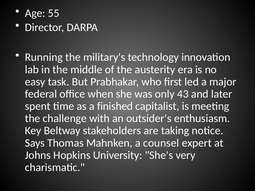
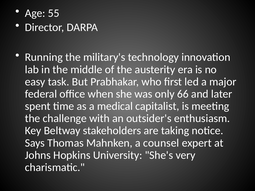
43: 43 -> 66
finished: finished -> medical
